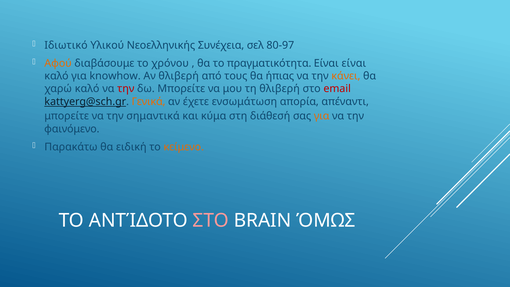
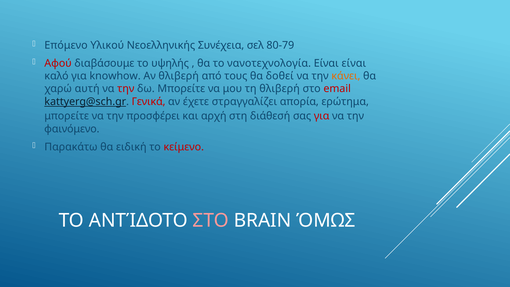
Ιδιωτικό: Ιδιωτικό -> Επόμενο
80-97: 80-97 -> 80-79
Αφού colour: orange -> red
χρόνου: χρόνου -> υψηλής
πραγματικότητα: πραγματικότητα -> νανοτεχνολογία
ήπιας: ήπιας -> δοθεί
χαρώ καλό: καλό -> αυτή
Γενικά colour: orange -> red
ενσωμάτωση: ενσωμάτωση -> στραγγαλίζει
απέναντι: απέναντι -> ερώτημα
σημαντικά: σημαντικά -> προσφέρει
κύμα: κύμα -> αρχή
για at (322, 116) colour: orange -> red
κείμενο colour: orange -> red
